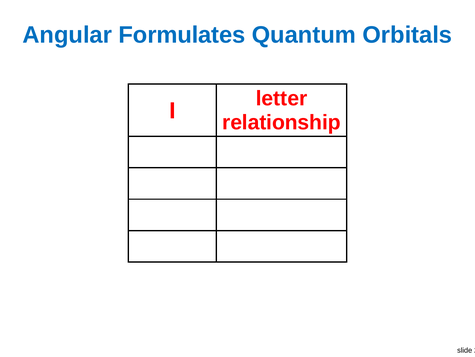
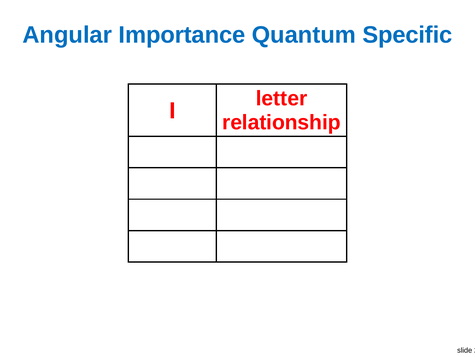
Formulates: Formulates -> Importance
Orbitals: Orbitals -> Specific
